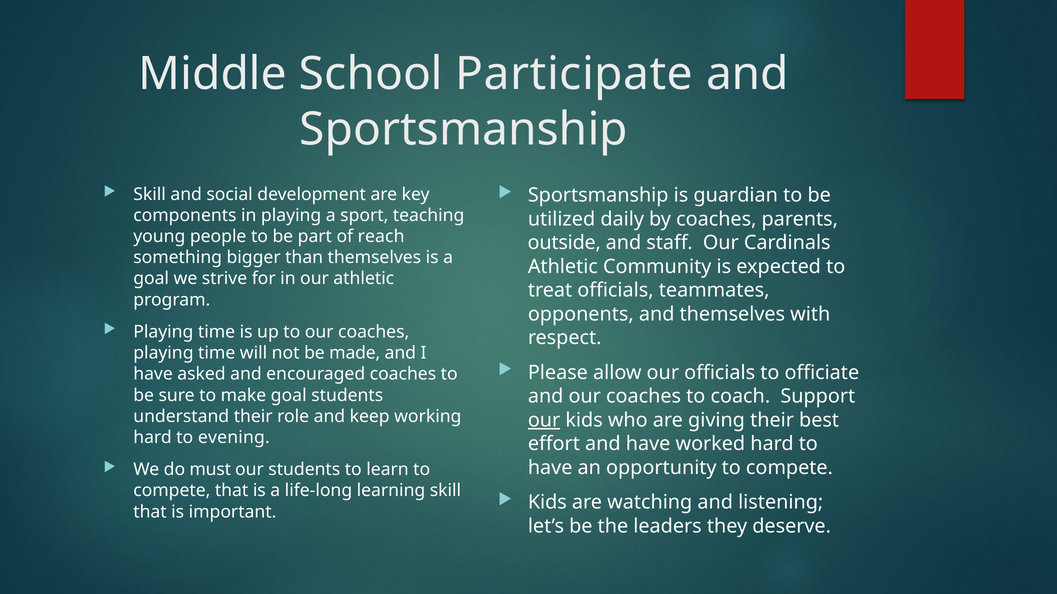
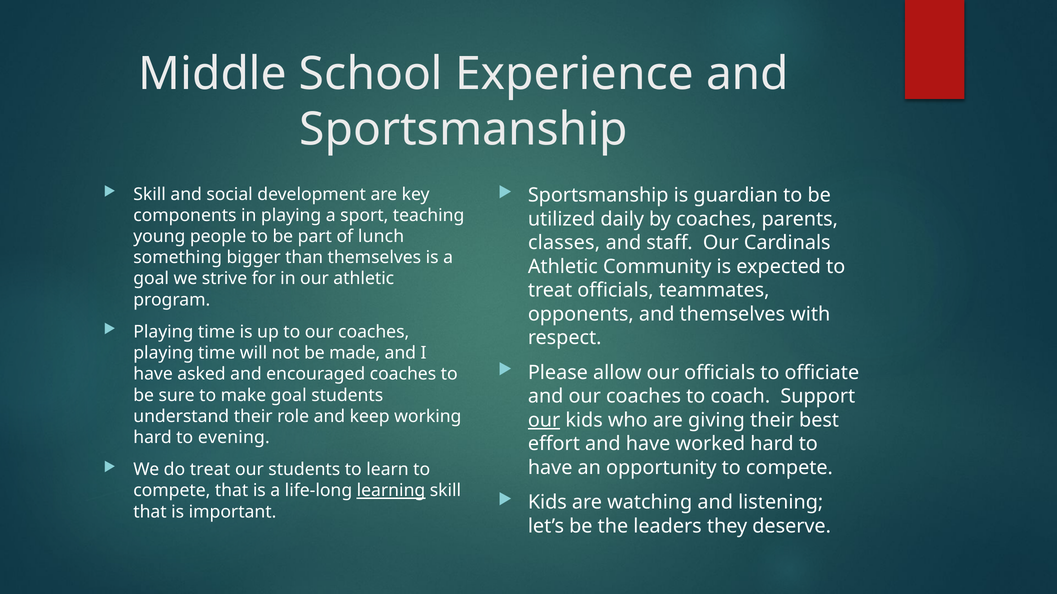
Participate: Participate -> Experience
reach: reach -> lunch
outside: outside -> classes
do must: must -> treat
learning underline: none -> present
